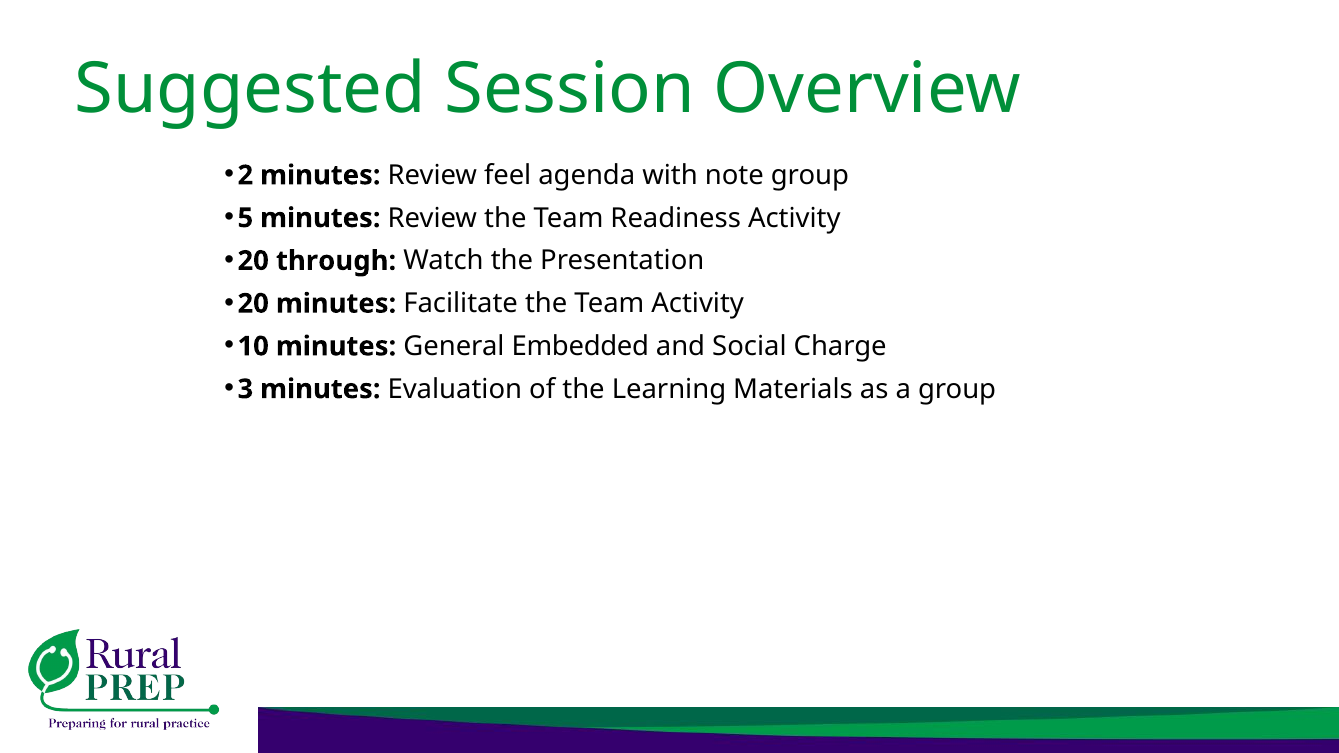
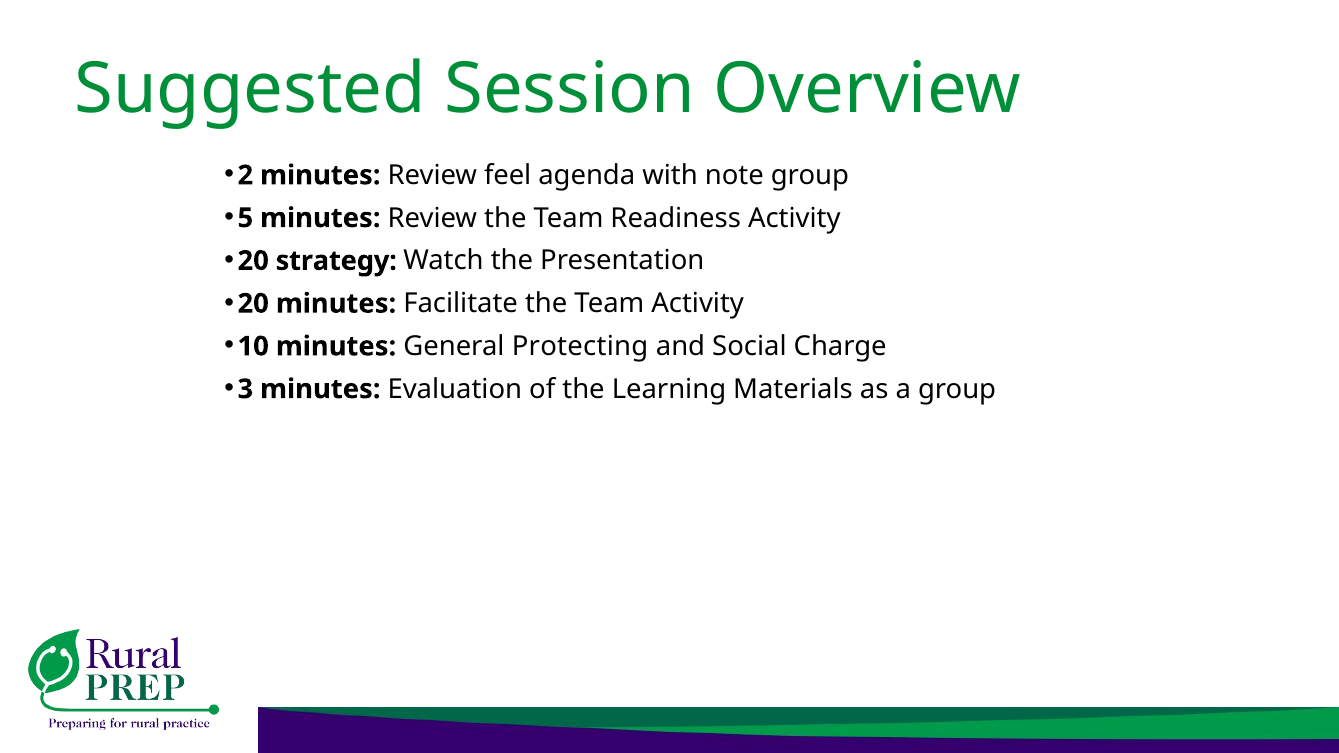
through: through -> strategy
Embedded: Embedded -> Protecting
